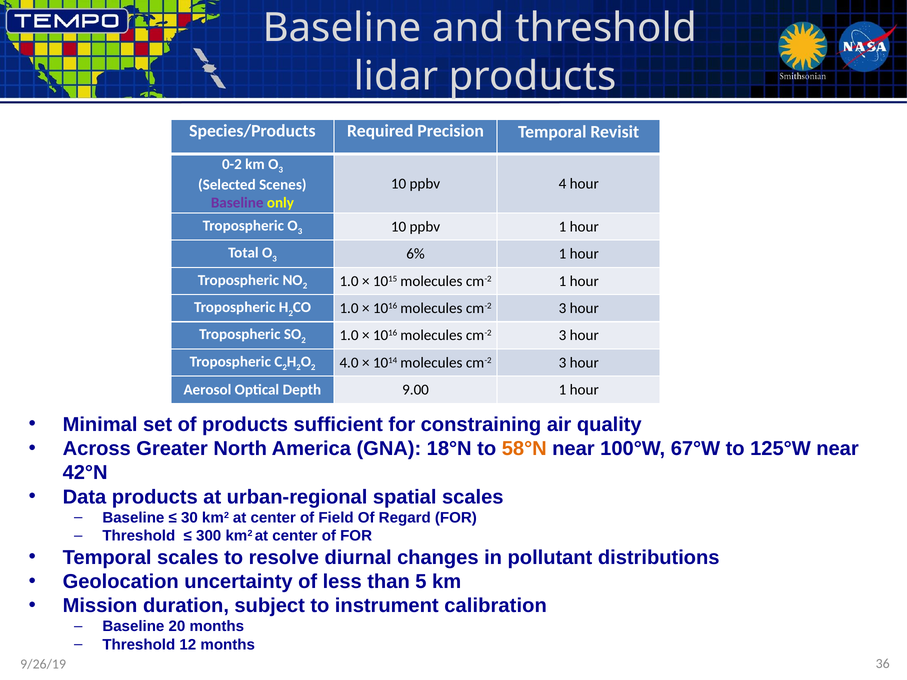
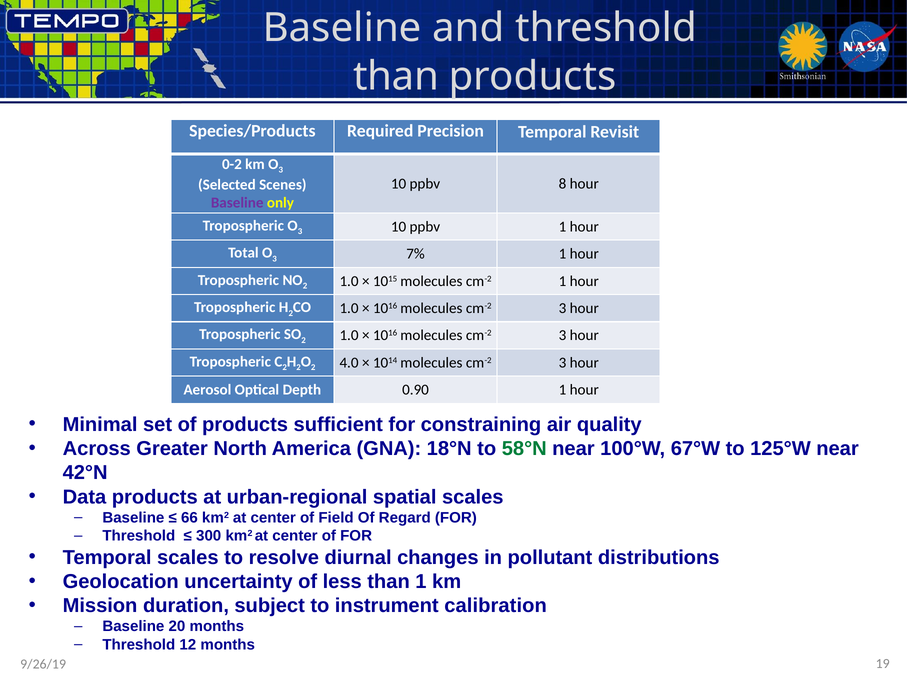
lidar at (396, 77): lidar -> than
4: 4 -> 8
6%: 6% -> 7%
9.00: 9.00 -> 0.90
58°N colour: orange -> green
30: 30 -> 66
than 5: 5 -> 1
36: 36 -> 19
